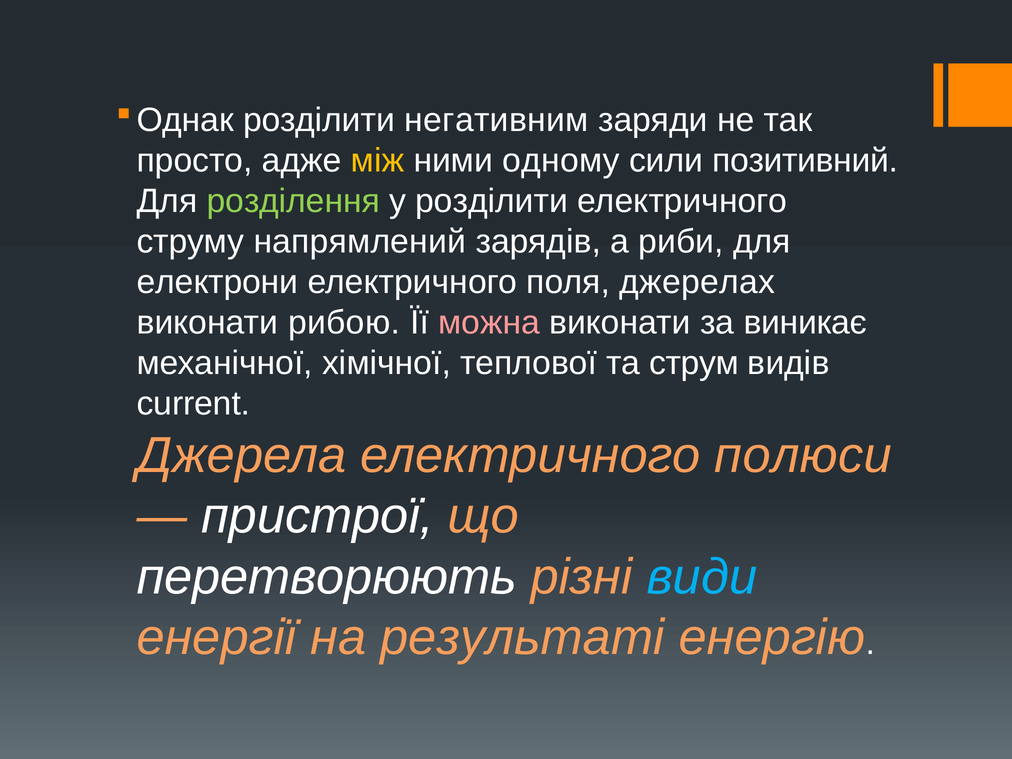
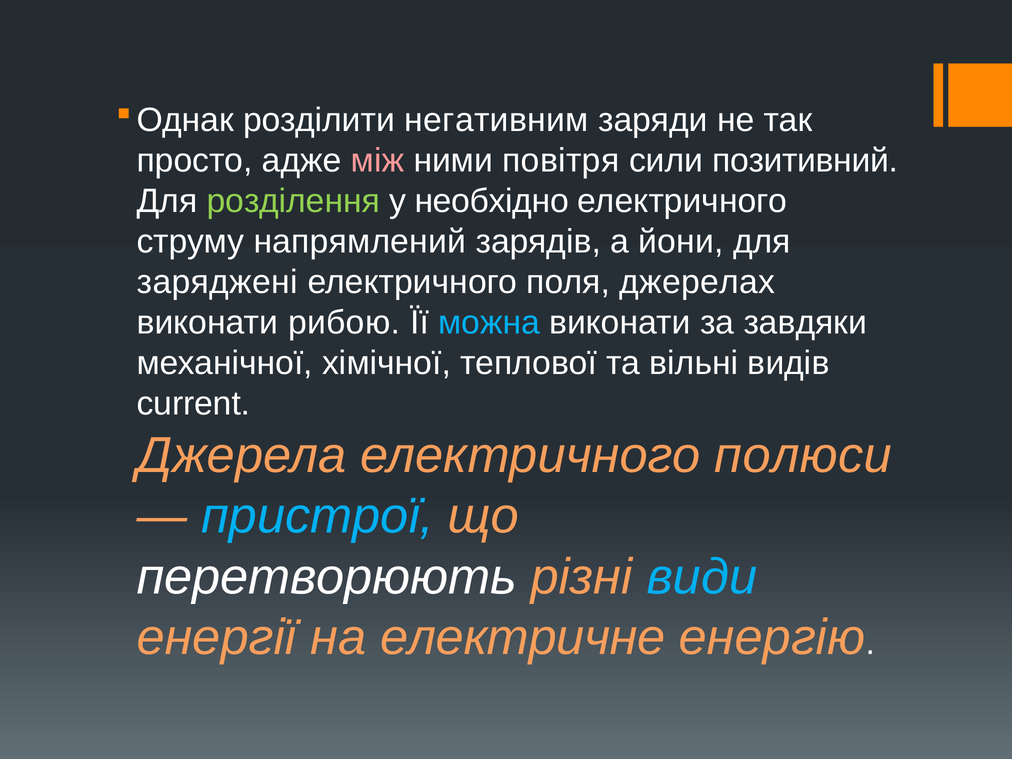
між colour: yellow -> pink
одному: одному -> повітря
у розділити: розділити -> необхідно
риби: риби -> йони
електрони: електрони -> заряджені
можна colour: pink -> light blue
виникає: виникає -> завдяки
струм: струм -> вільні
пристрої colour: white -> light blue
результаті: результаті -> електричне
